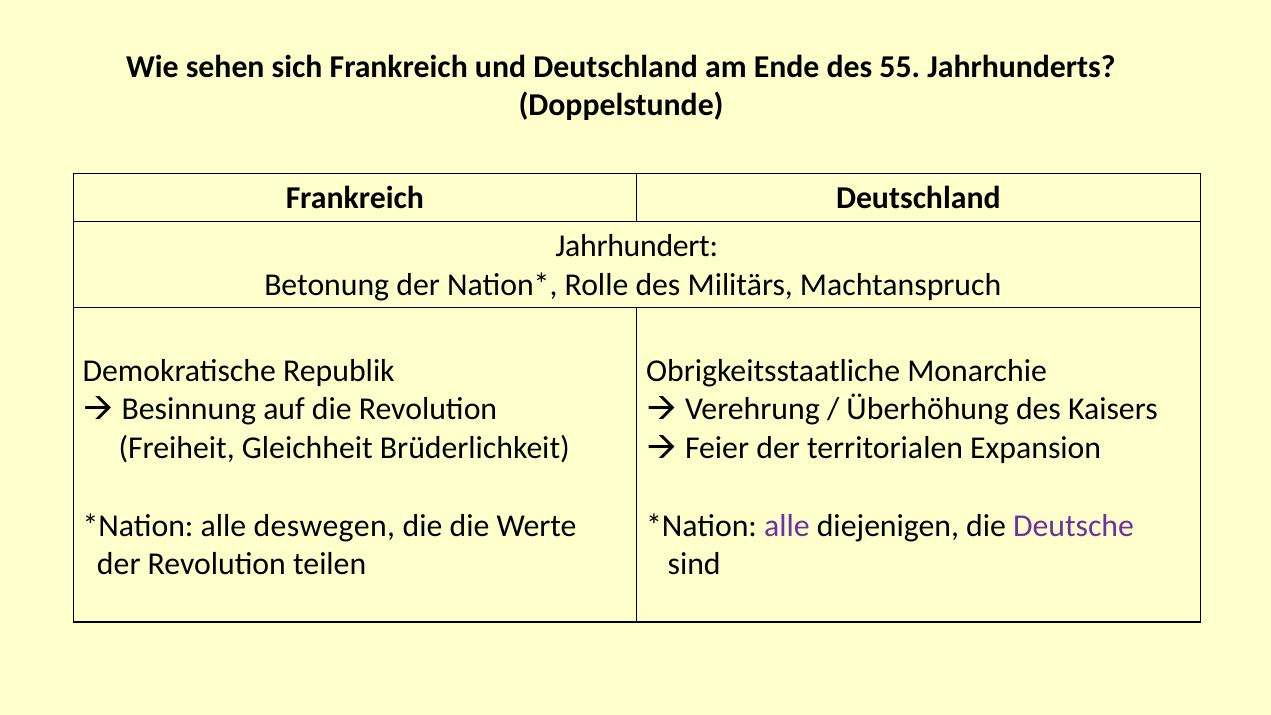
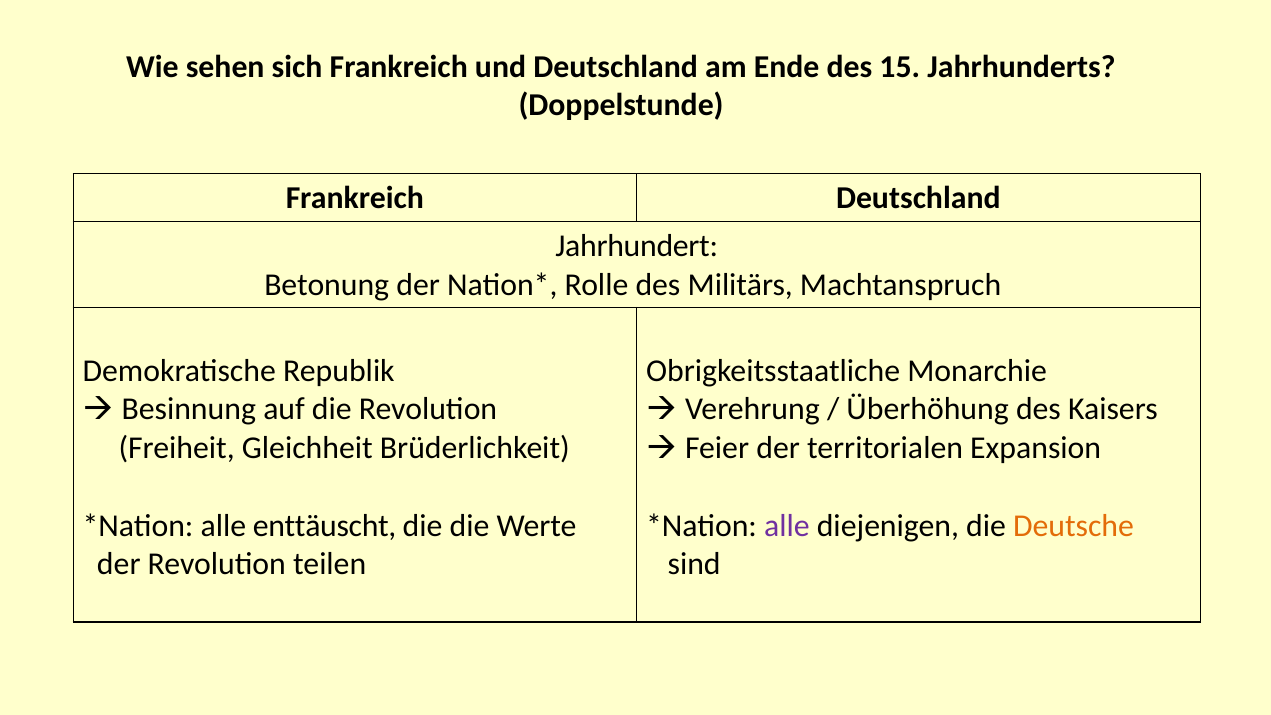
55: 55 -> 15
deswegen: deswegen -> enttäuscht
Deutsche colour: purple -> orange
